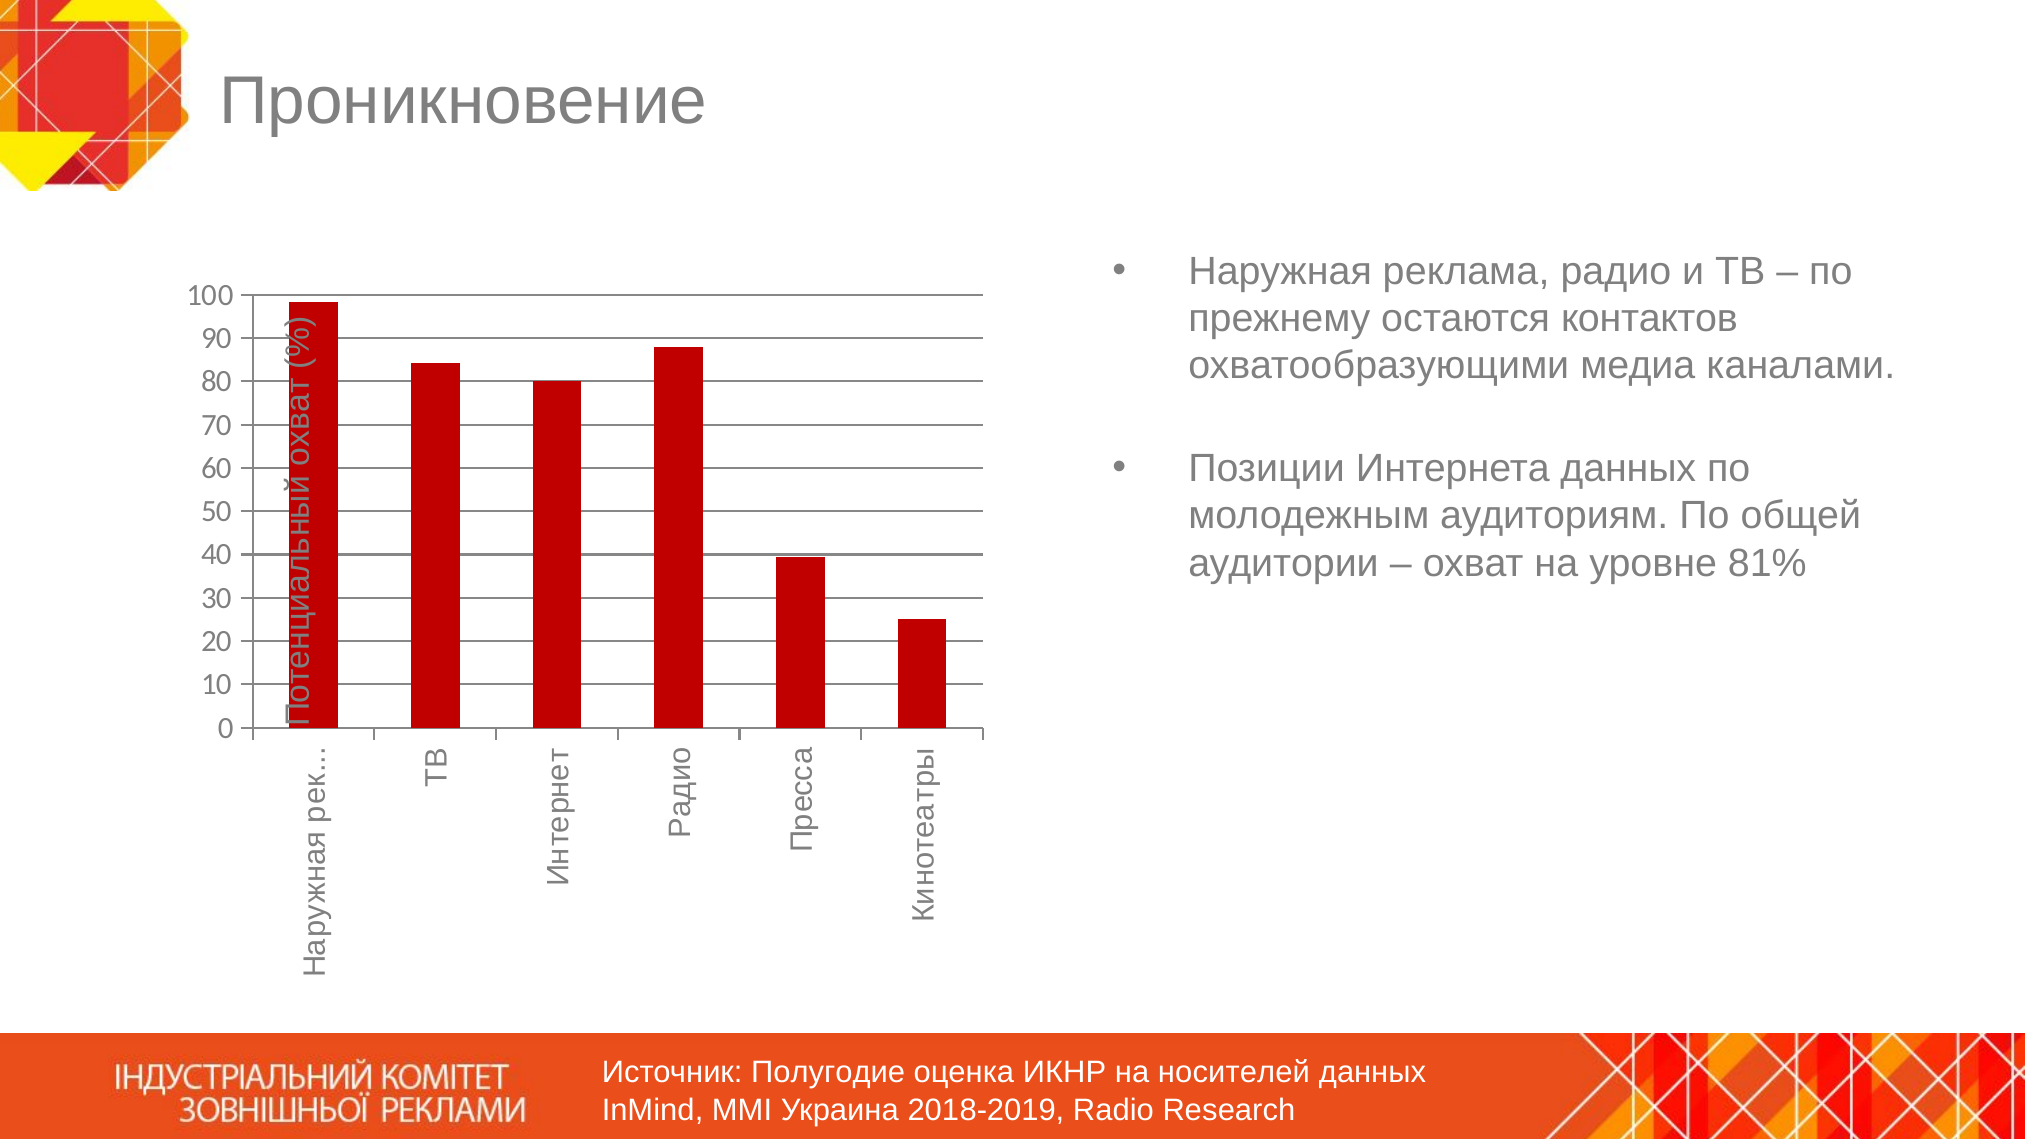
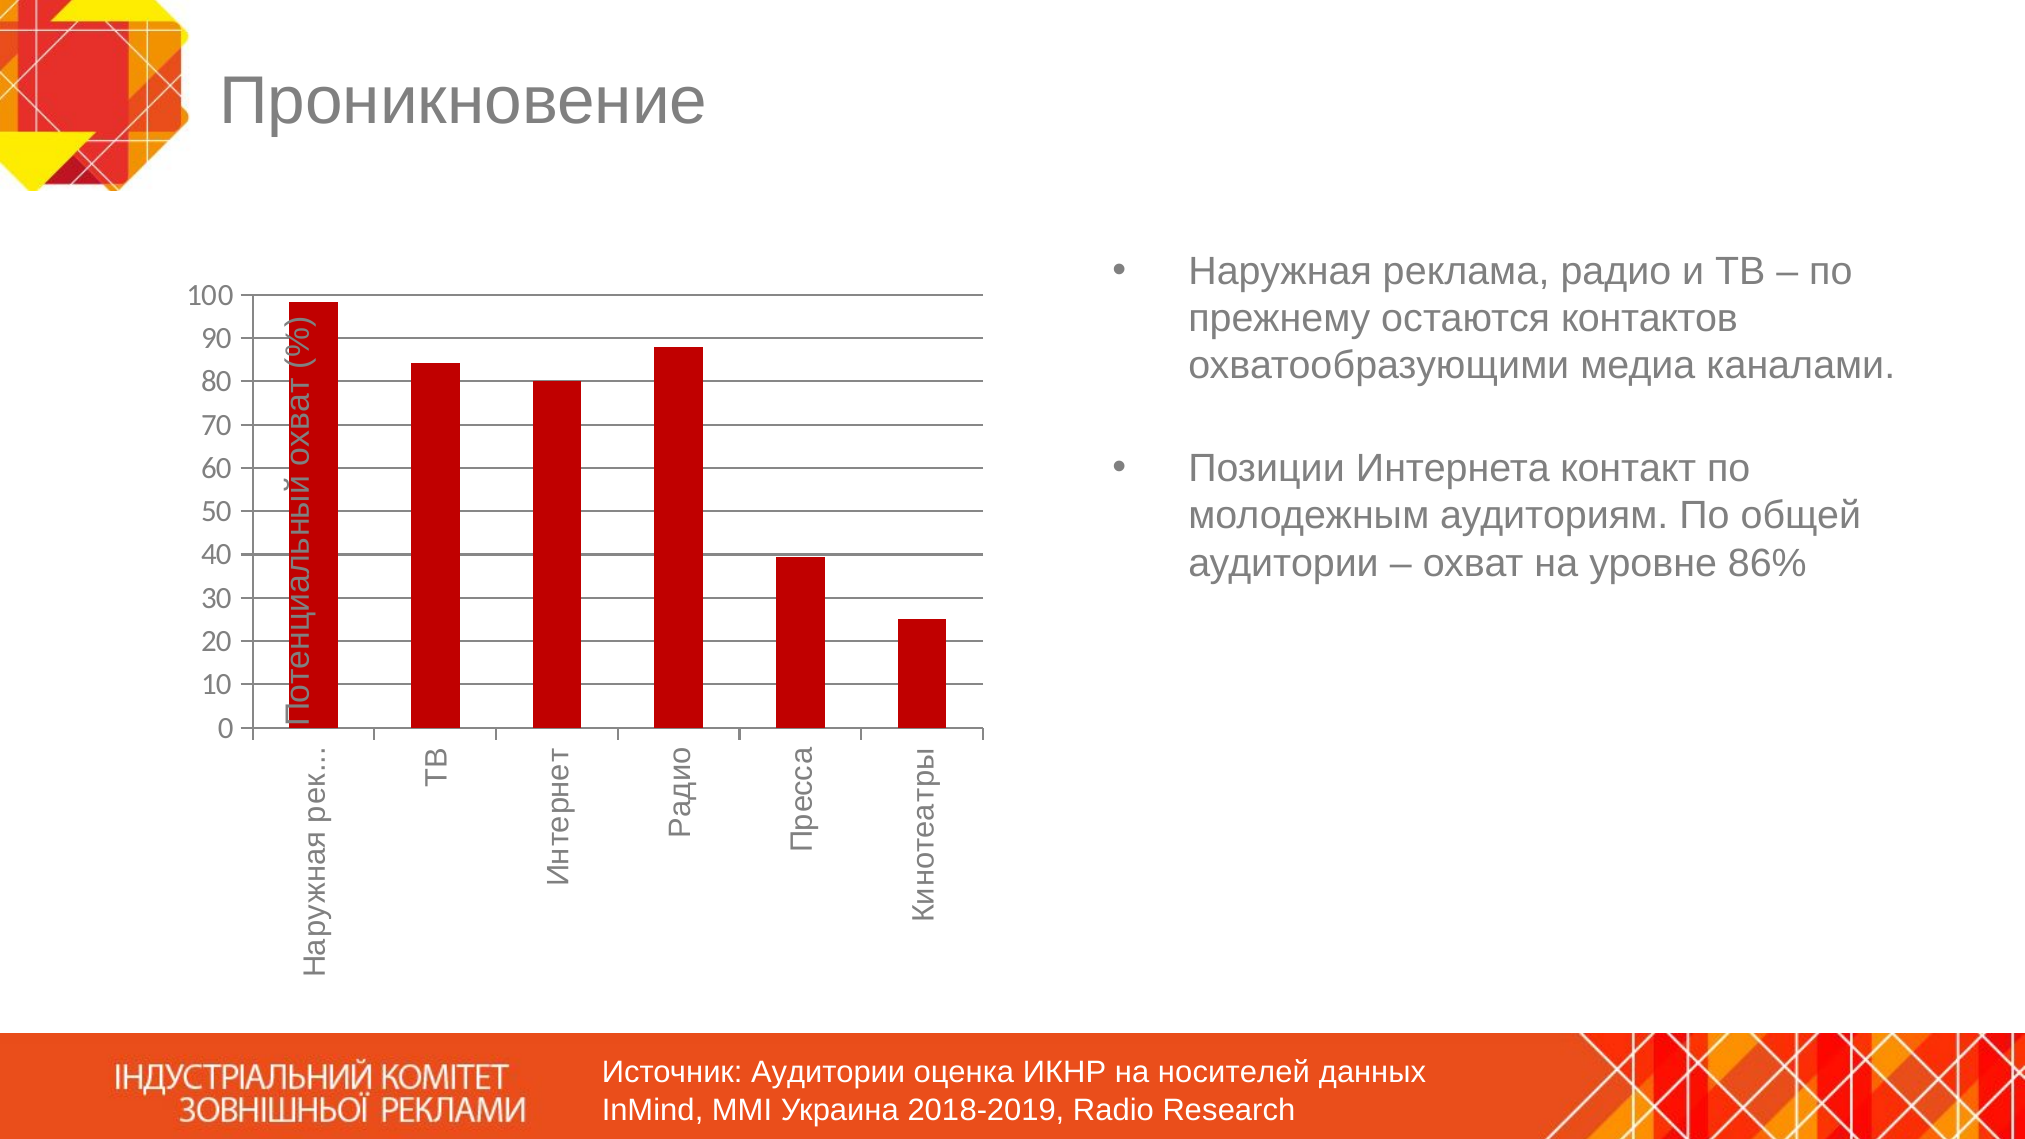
Интернета данных: данных -> контакт
81%: 81% -> 86%
Источник Полугодие: Полугодие -> Аудитории
